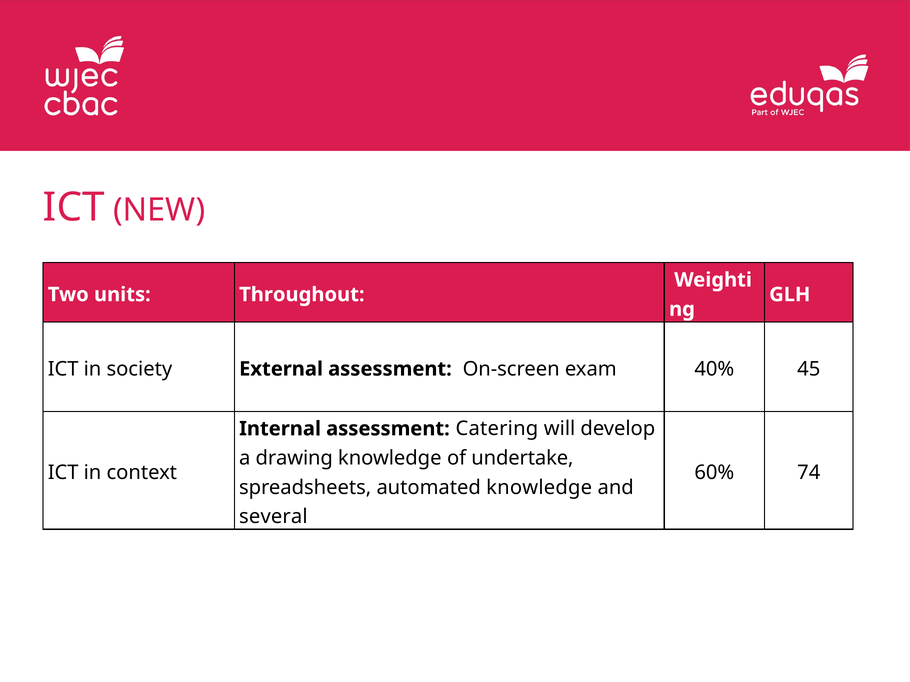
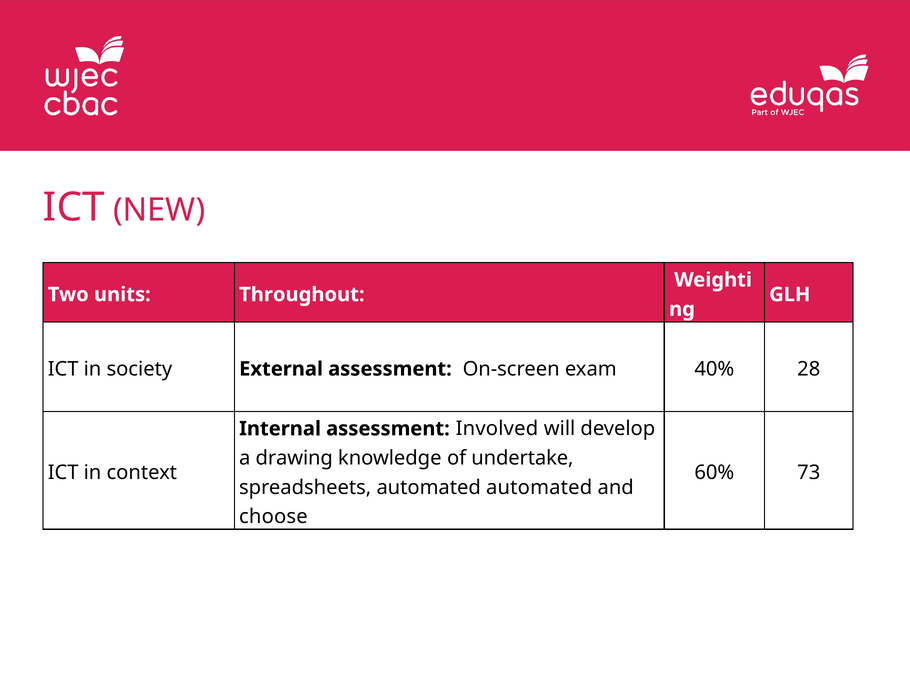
45: 45 -> 28
Catering: Catering -> Involved
74: 74 -> 73
automated knowledge: knowledge -> automated
several: several -> choose
